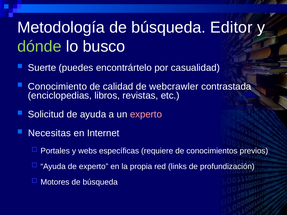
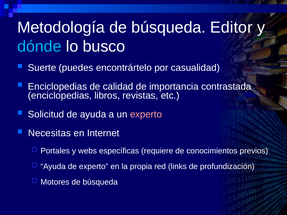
dónde colour: light green -> light blue
Conocimiento at (57, 87): Conocimiento -> Enciclopedias
webcrawler: webcrawler -> importancia
